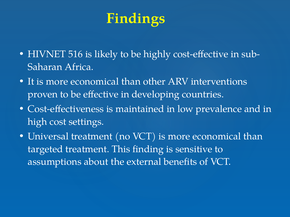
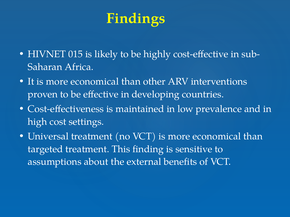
516: 516 -> 015
